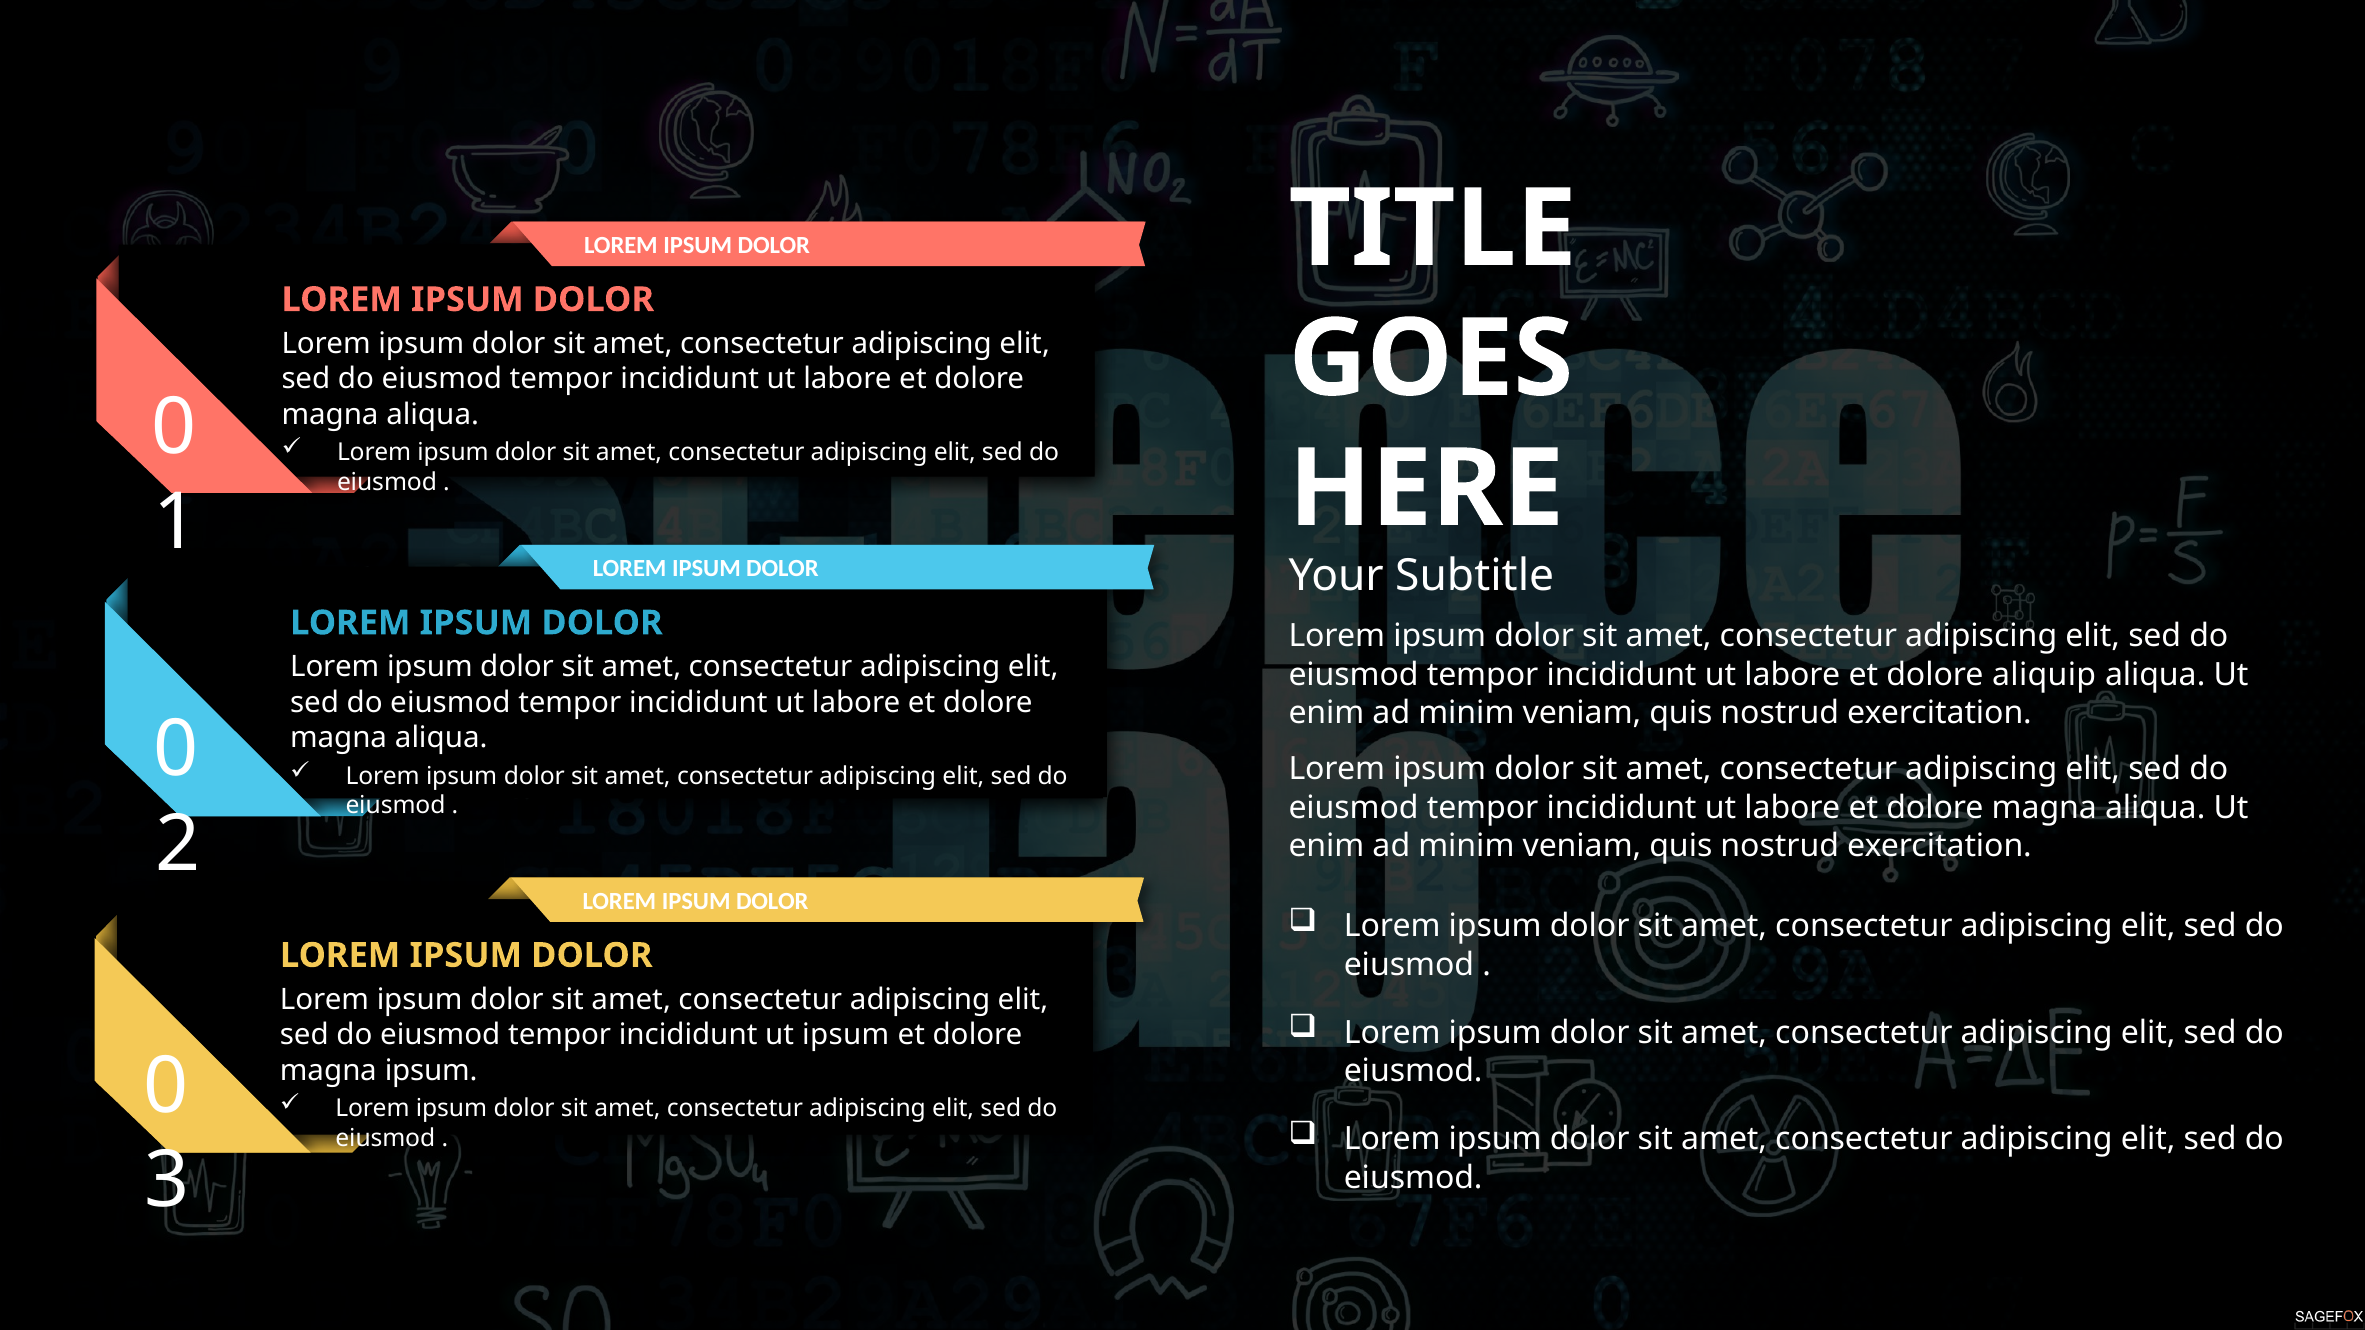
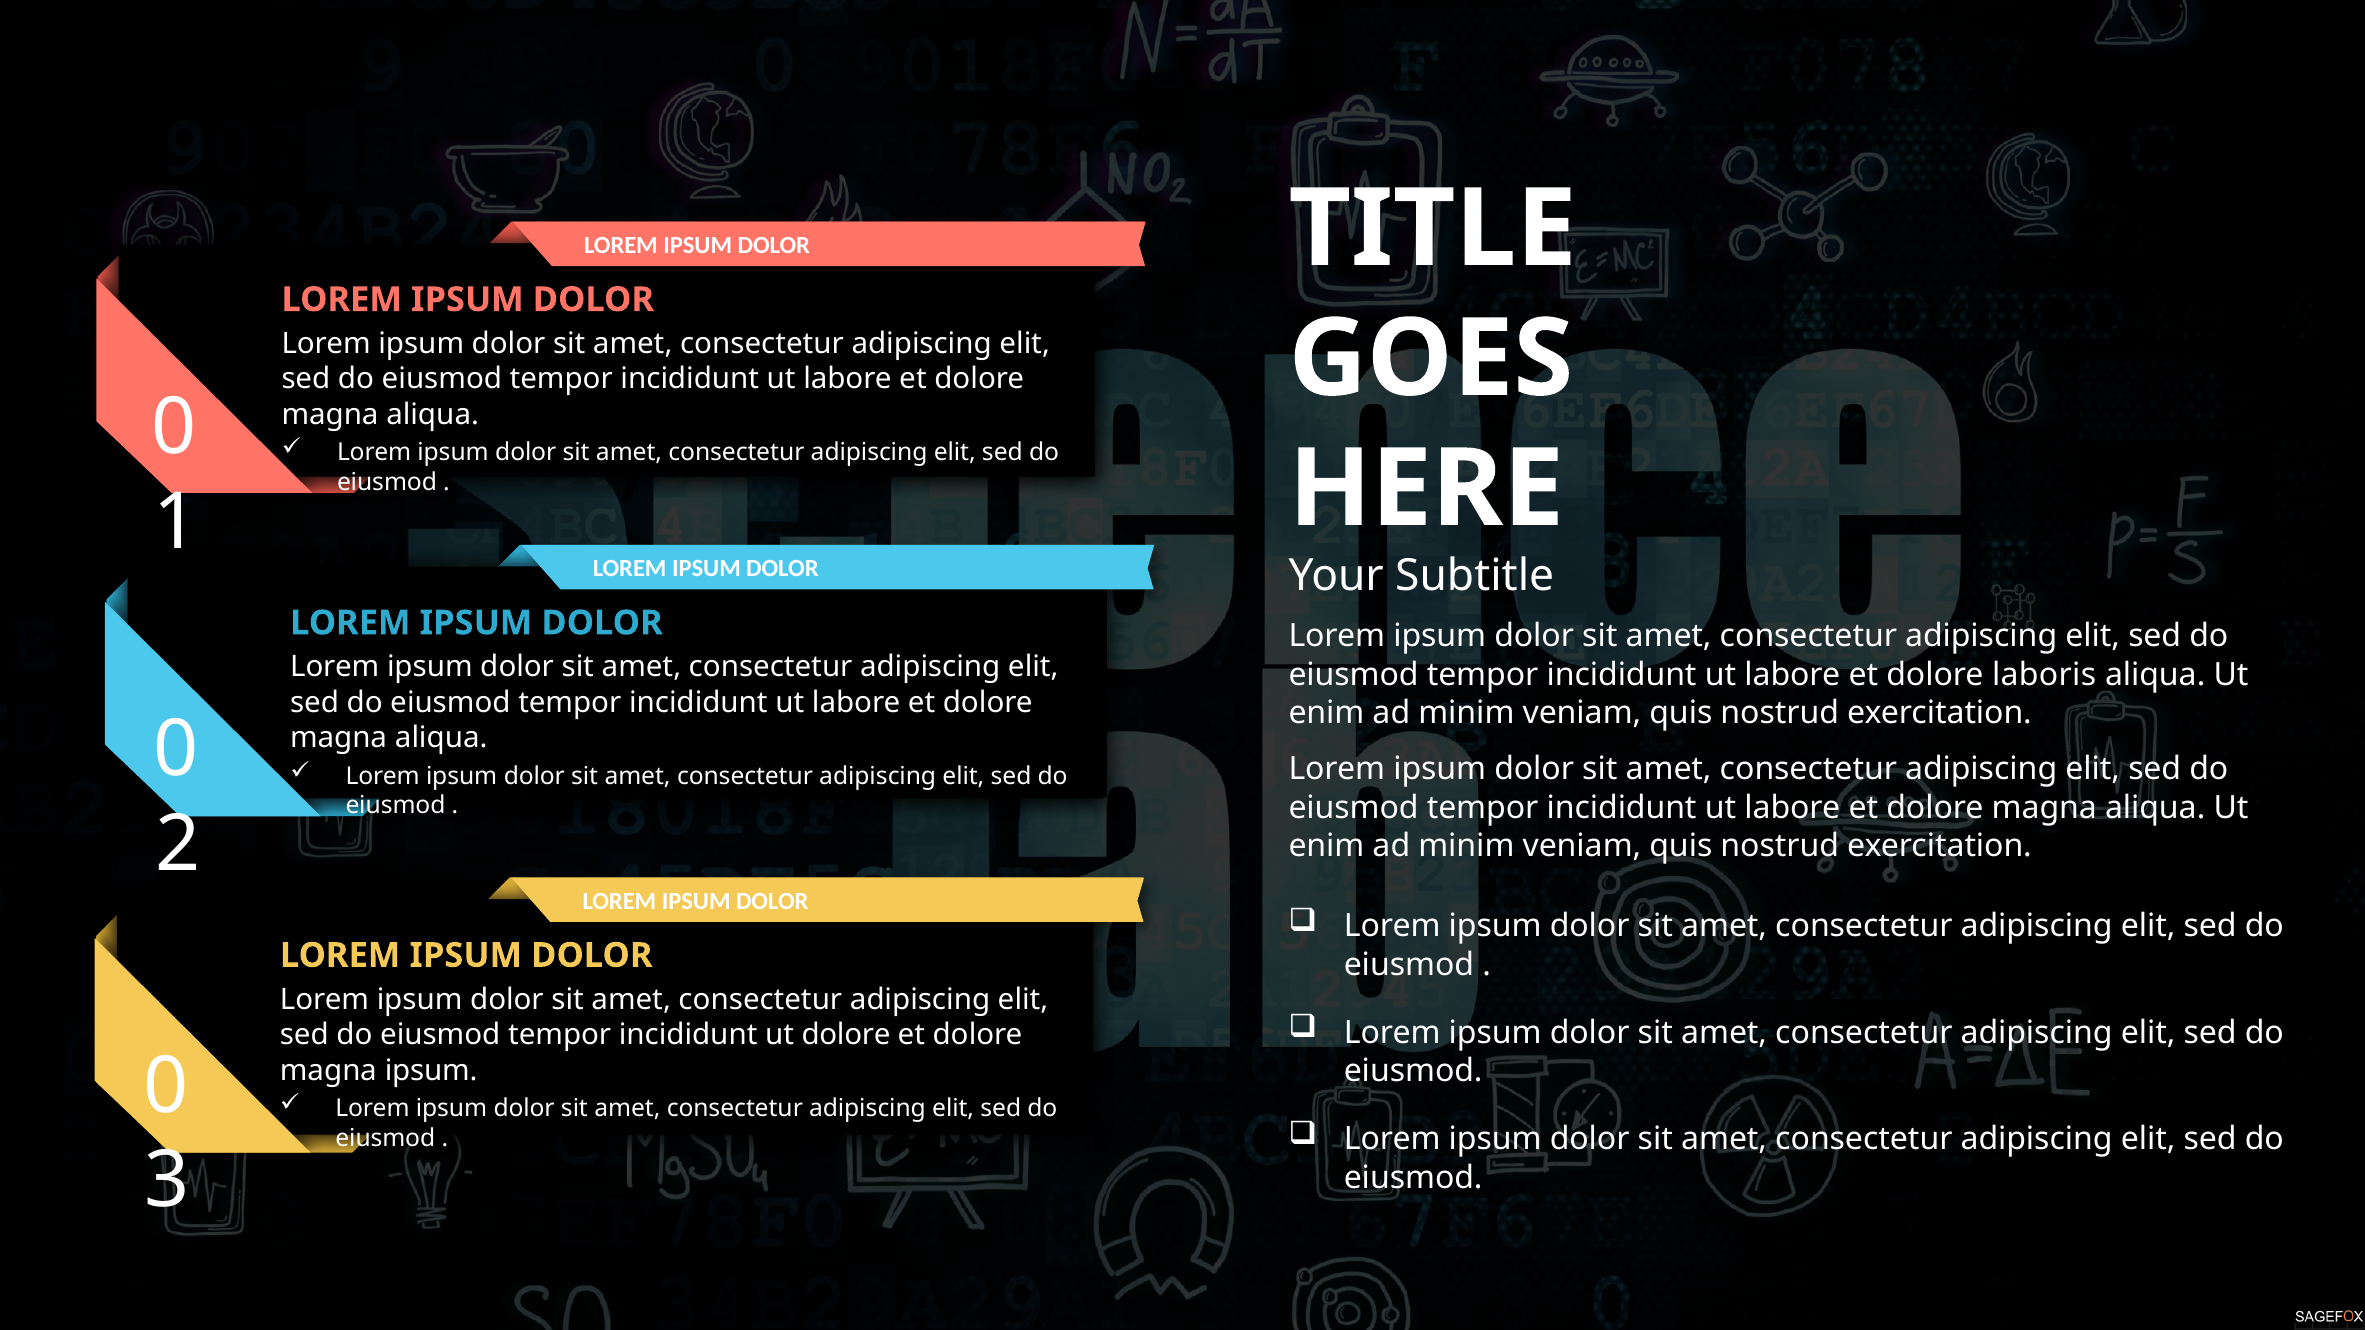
aliquip: aliquip -> laboris
ut ipsum: ipsum -> dolore
